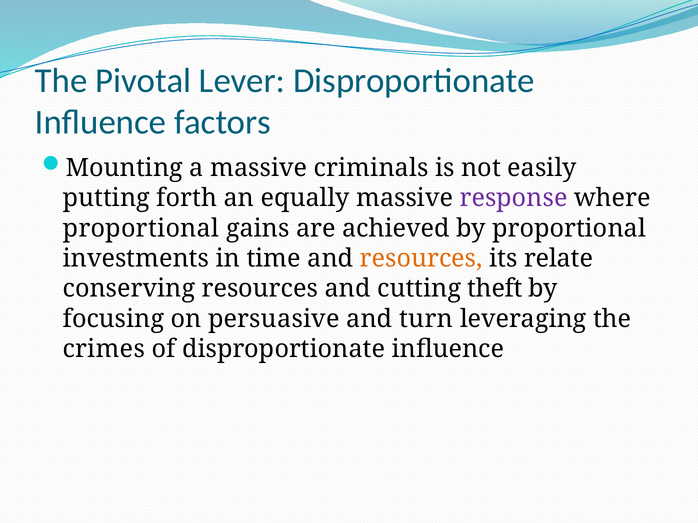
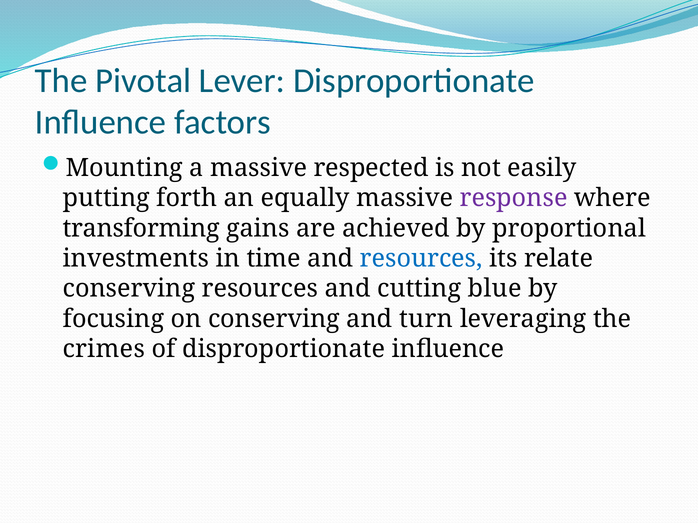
criminals: criminals -> respected
proportional at (141, 229): proportional -> transforming
resources at (421, 259) colour: orange -> blue
theft: theft -> blue
on persuasive: persuasive -> conserving
